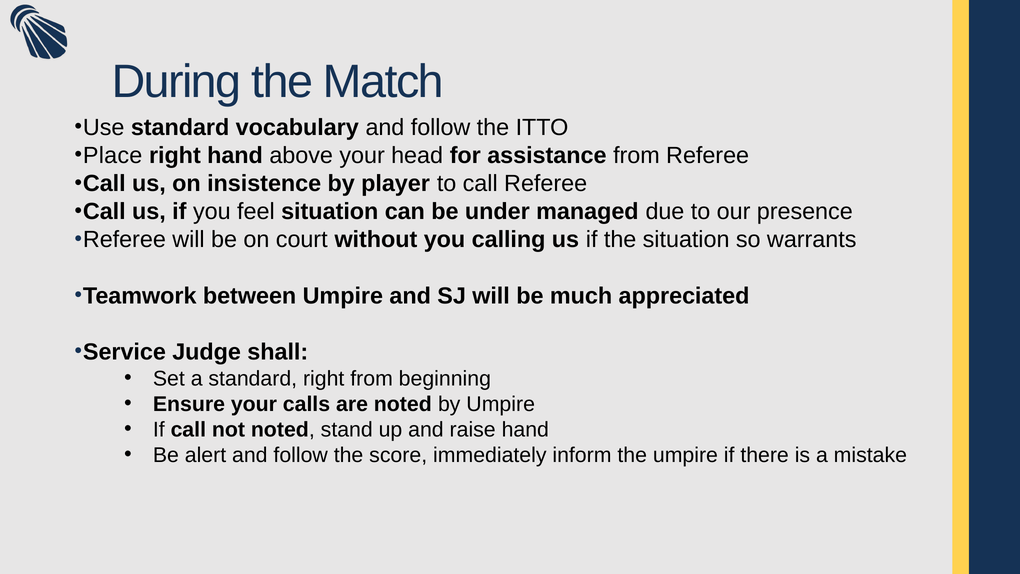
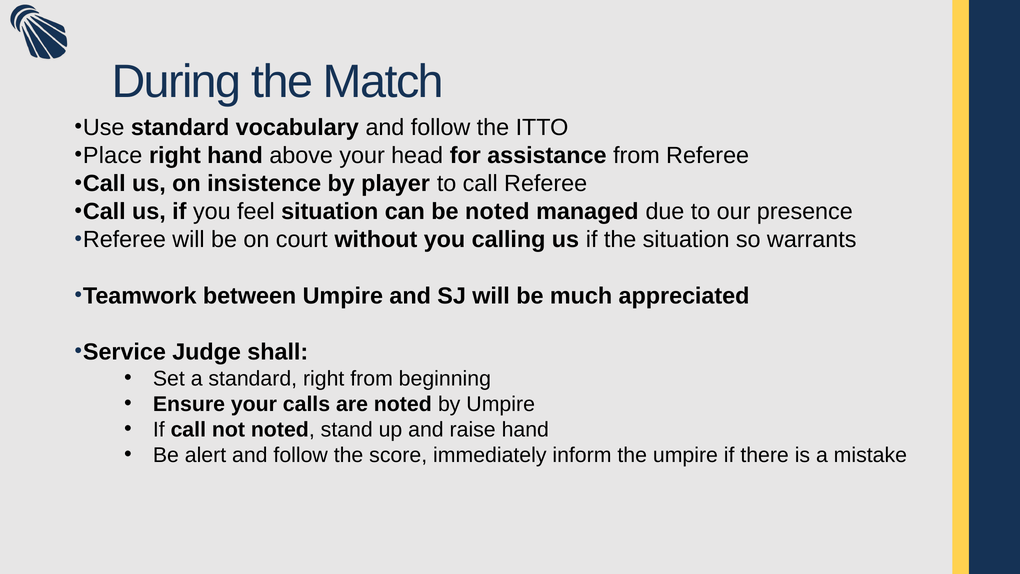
be under: under -> noted
